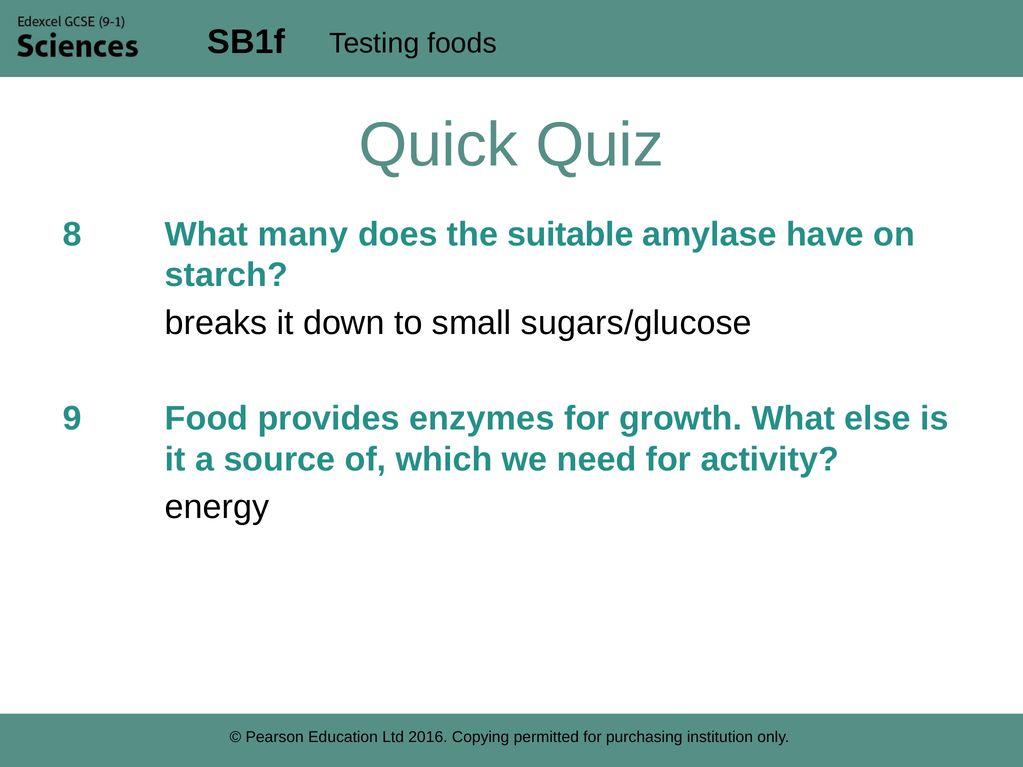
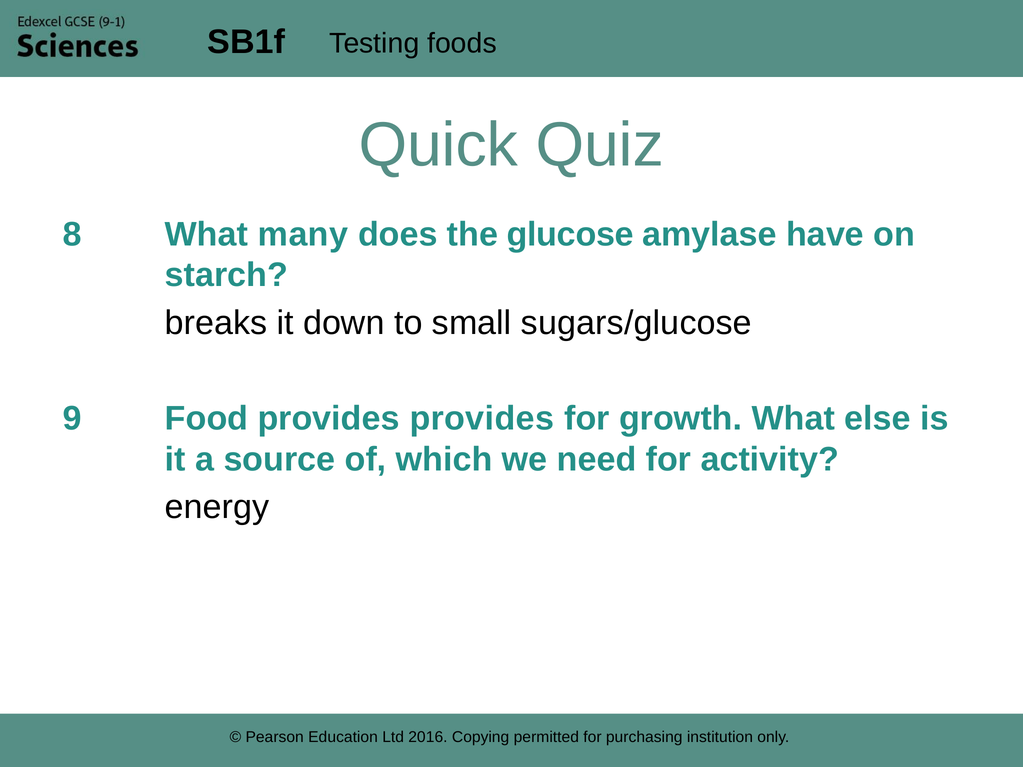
suitable: suitable -> glucose
provides enzymes: enzymes -> provides
